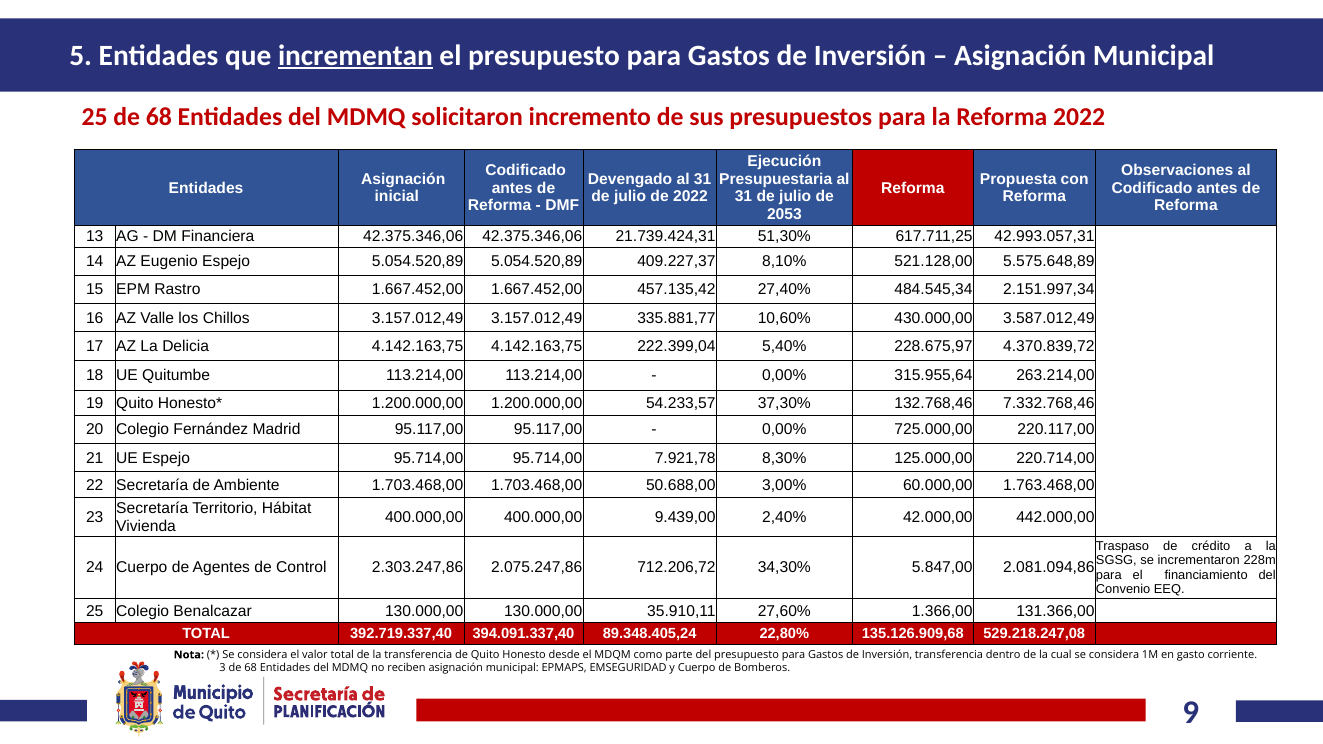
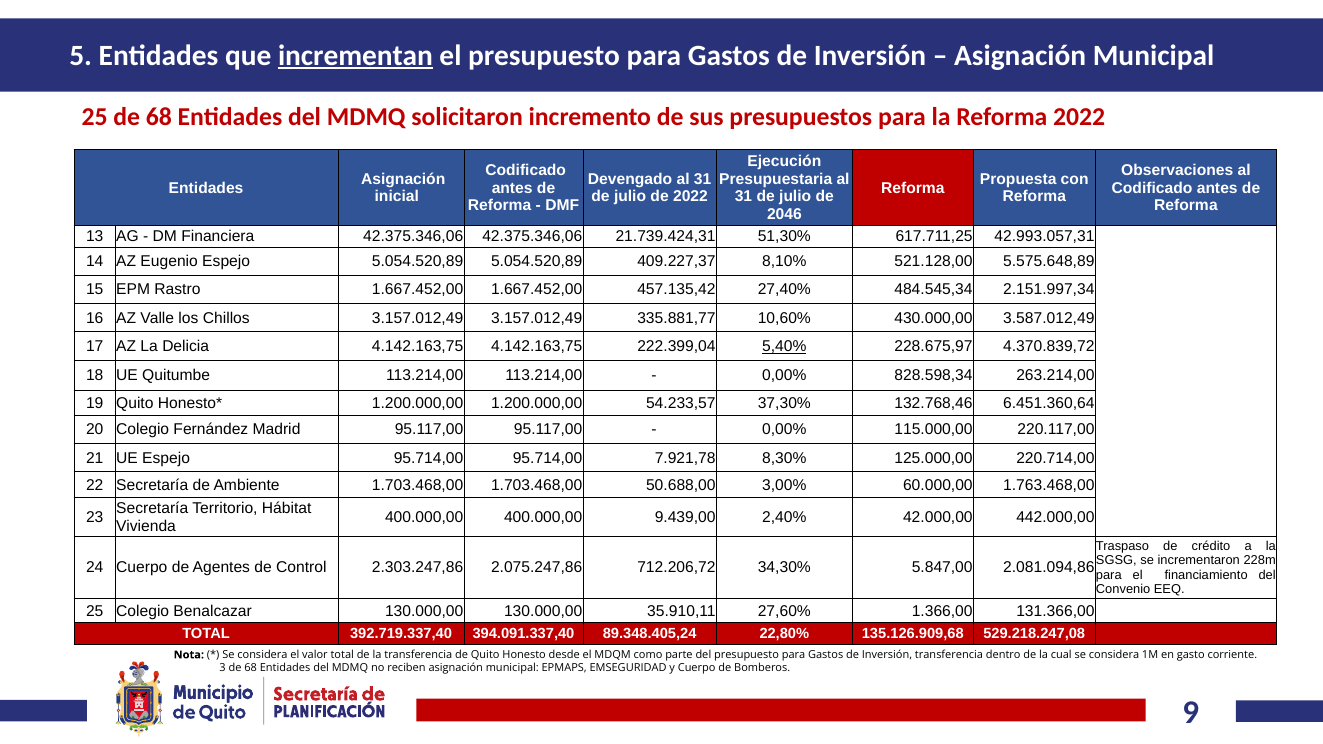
2053: 2053 -> 2046
5,40% underline: none -> present
315.955,64: 315.955,64 -> 828.598,34
7.332.768,46: 7.332.768,46 -> 6.451.360,64
725.000,00: 725.000,00 -> 115.000,00
